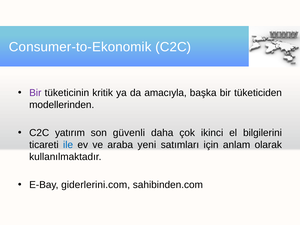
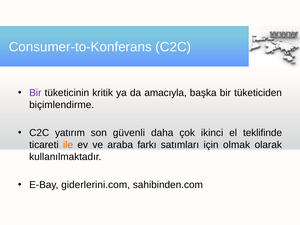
Consumer-to-Ekonomik: Consumer-to-Ekonomik -> Consumer-to-Konferans
modellerinden: modellerinden -> biçimlendirme
bilgilerini: bilgilerini -> teklifinde
ile colour: blue -> orange
yeni: yeni -> farkı
anlam: anlam -> olmak
